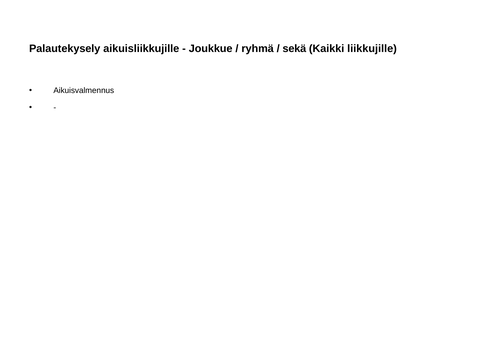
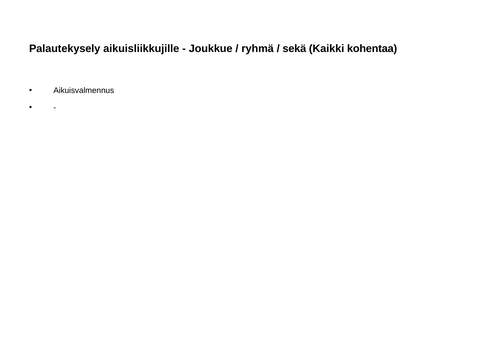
liikkujille: liikkujille -> kohentaa
